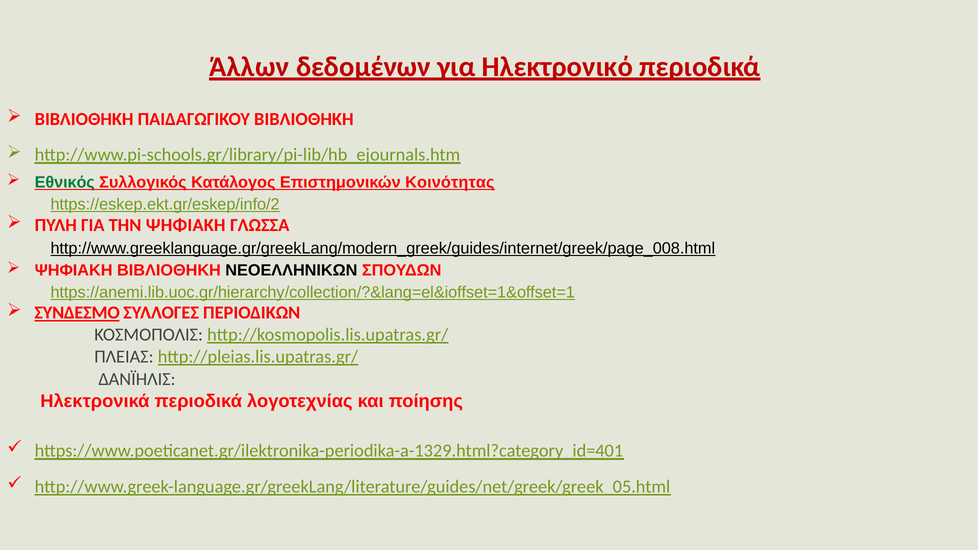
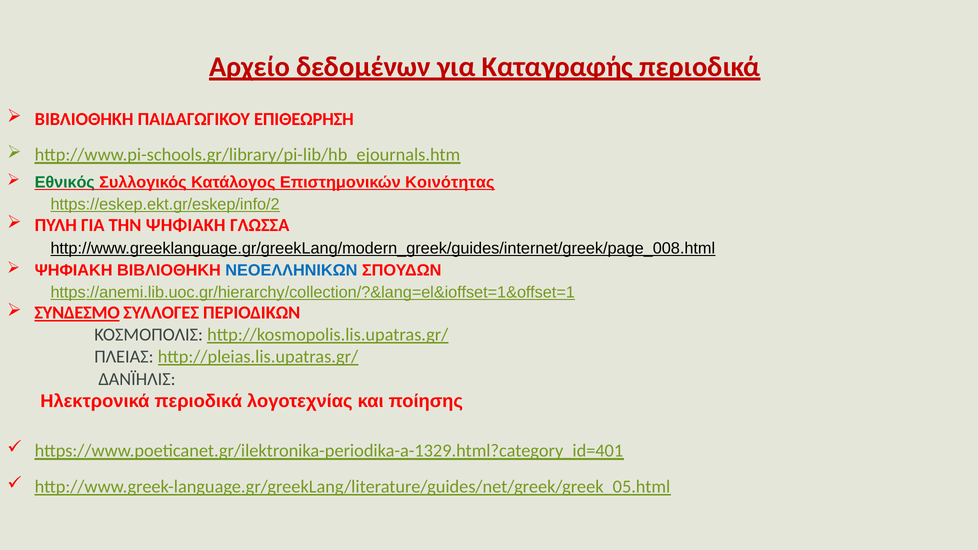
Άλλων: Άλλων -> Αρχείο
Ηλεκτρονικό: Ηλεκτρονικό -> Καταγραφής
ΠΑΙΔΑΓΩΓΙΚΟΥ ΒΙΒΛΙΟΘΗΚΗ: ΒΙΒΛΙΟΘΗΚΗ -> ΕΠΙΘΕΩΡΗΣΗ
ΝΕΟΕΛΛΗΝΙΚΩΝ colour: black -> blue
